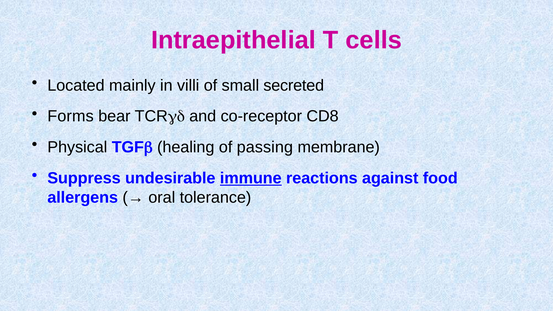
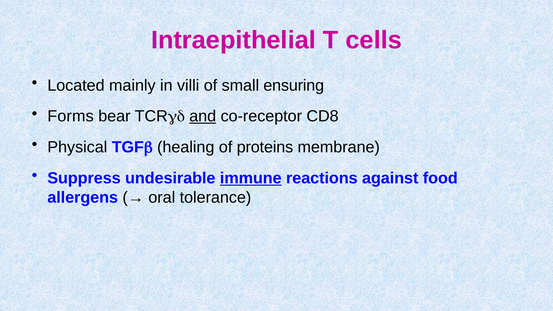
secreted: secreted -> ensuring
and underline: none -> present
passing: passing -> proteins
